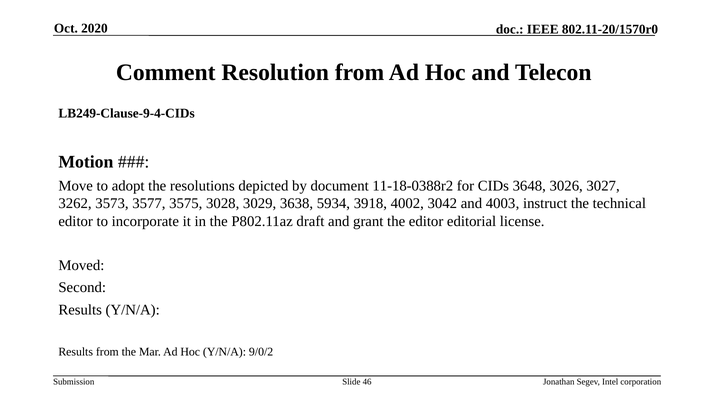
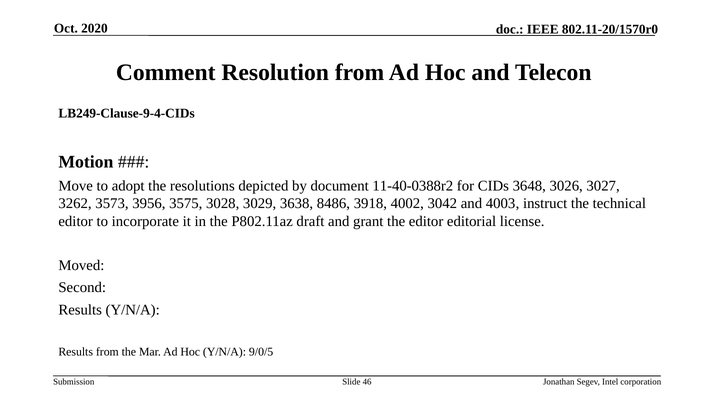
11-18-0388r2: 11-18-0388r2 -> 11-40-0388r2
3577: 3577 -> 3956
5934: 5934 -> 8486
9/0/2: 9/0/2 -> 9/0/5
